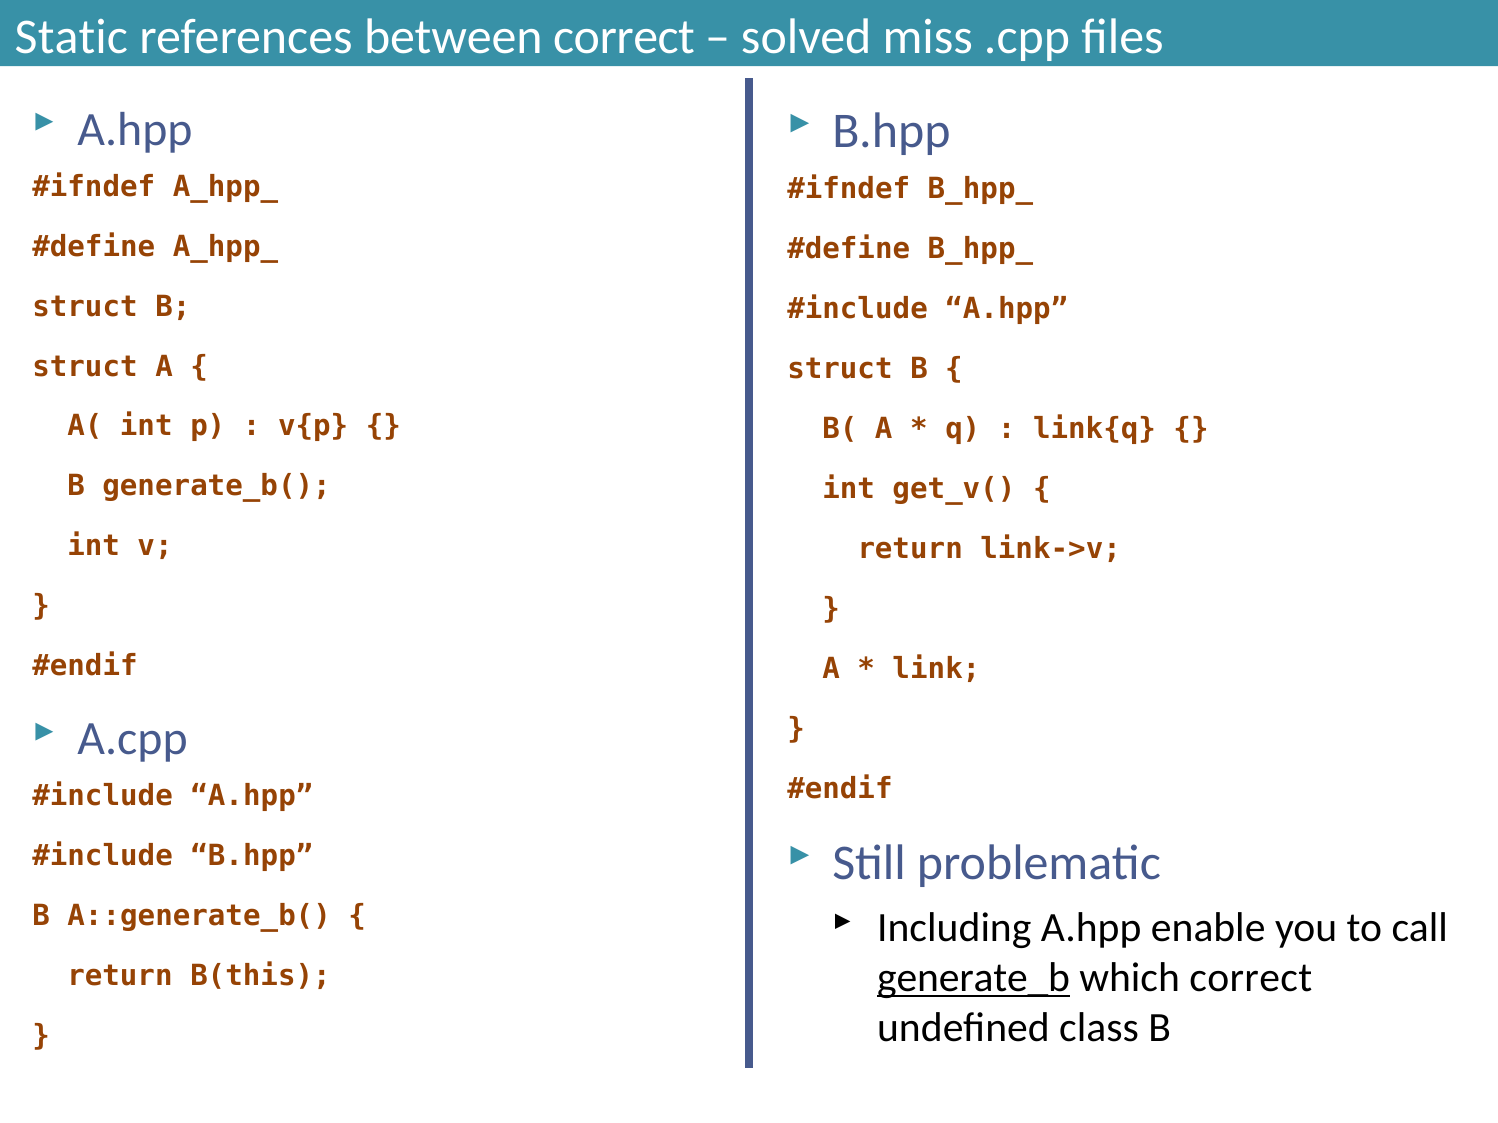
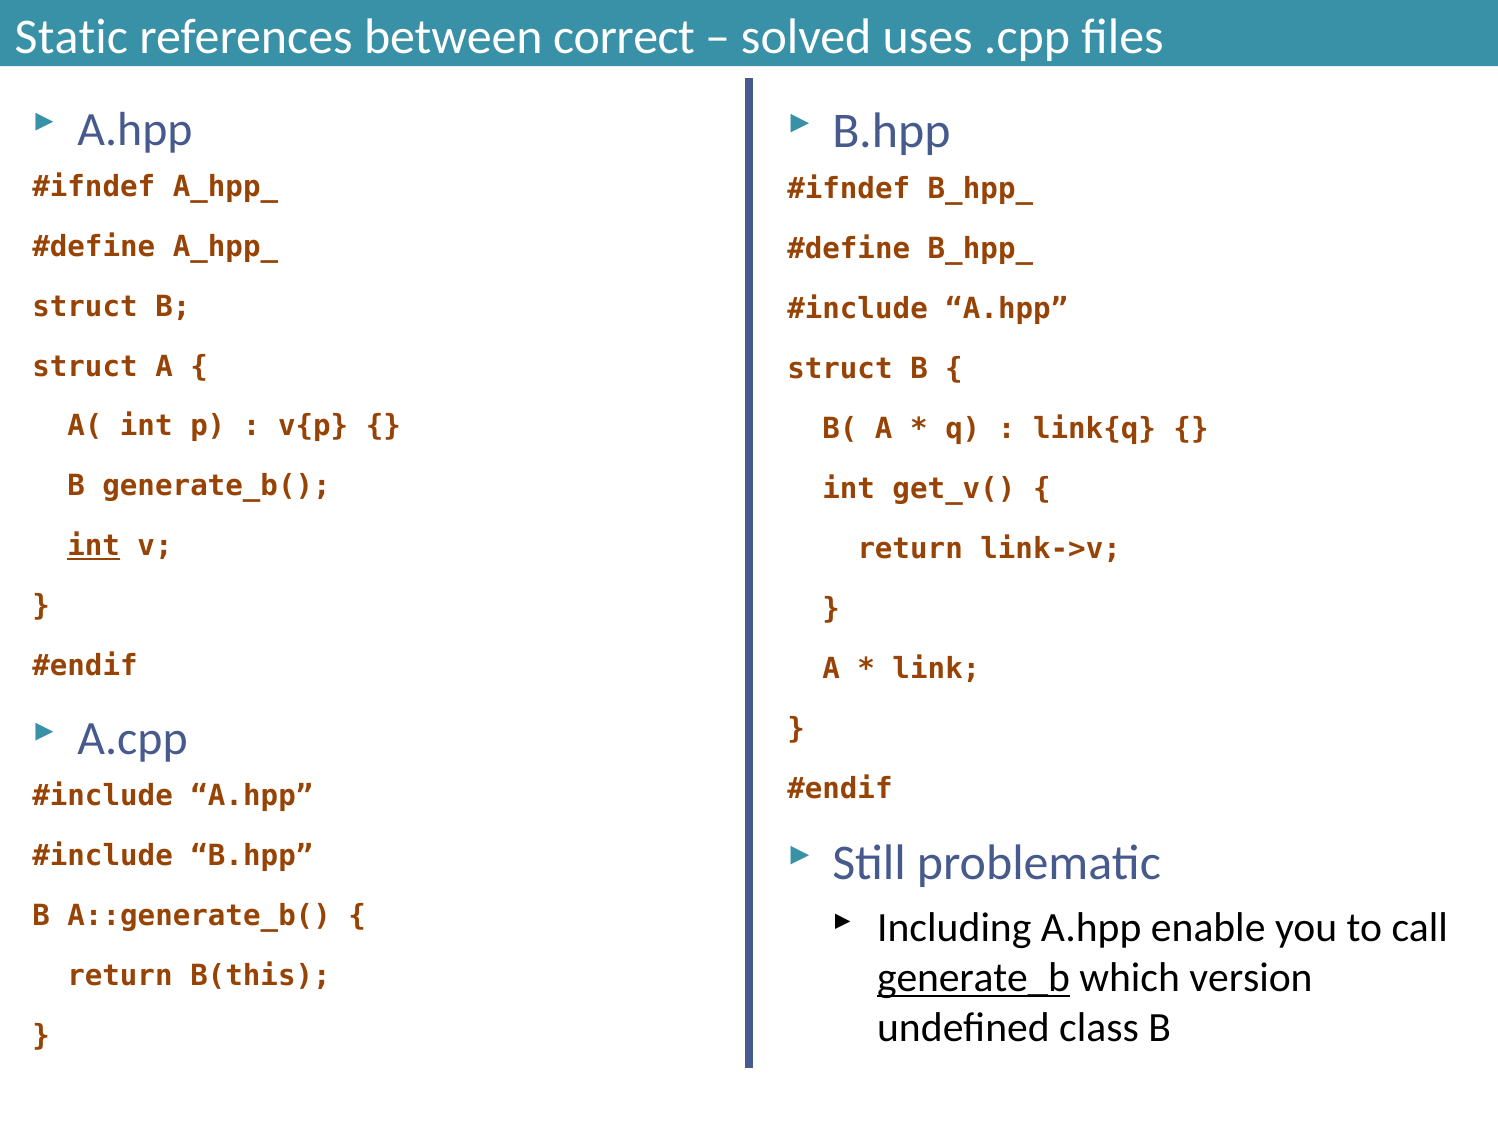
miss: miss -> uses
int at (94, 547) underline: none -> present
which correct: correct -> version
